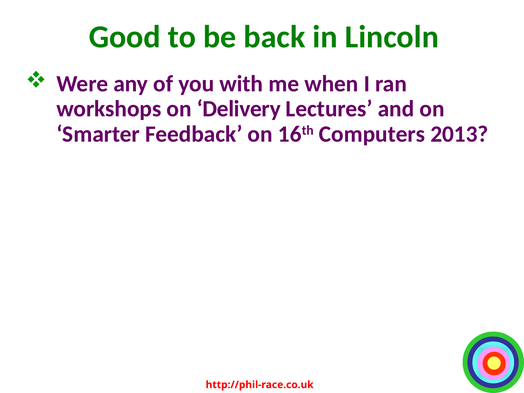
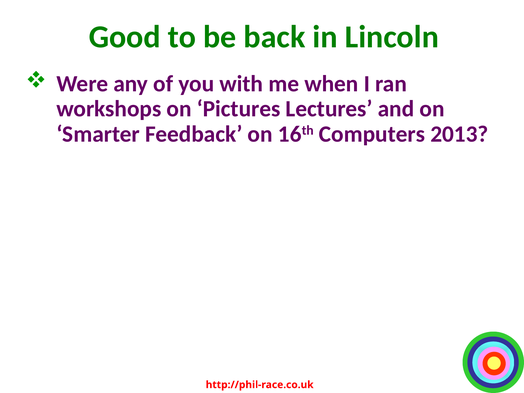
Delivery: Delivery -> Pictures
